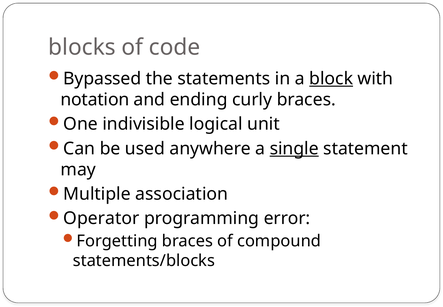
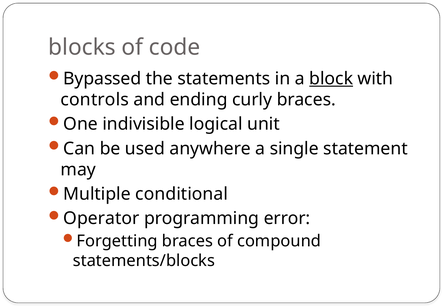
notation: notation -> controls
single underline: present -> none
association: association -> conditional
